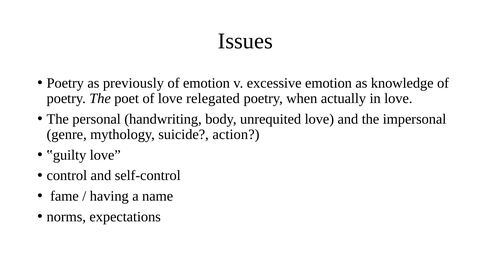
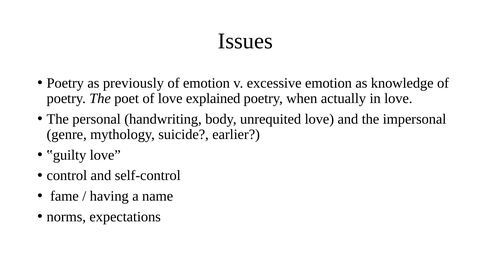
relegated: relegated -> explained
action: action -> earlier
